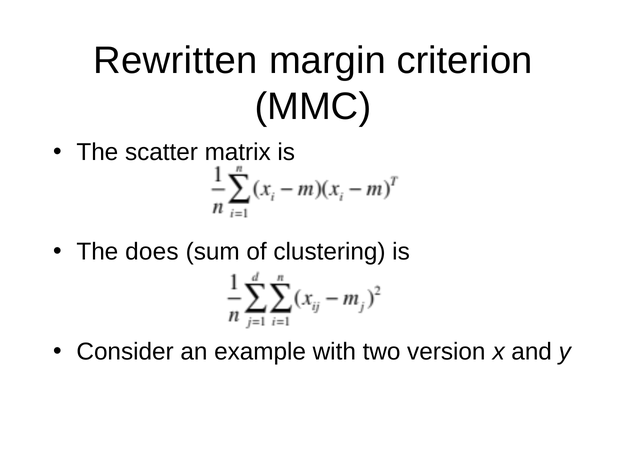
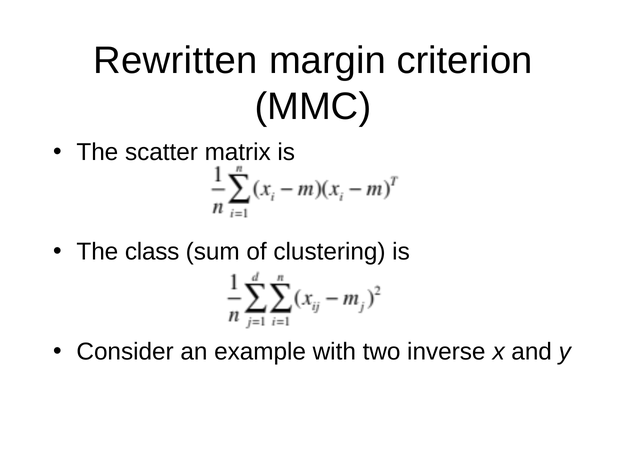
does: does -> class
version: version -> inverse
